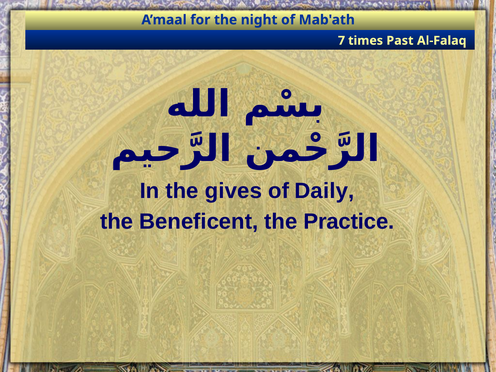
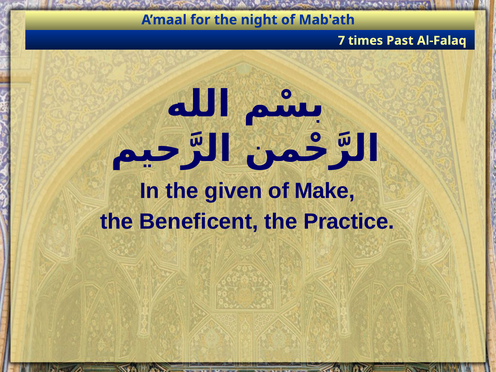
gives: gives -> given
Daily: Daily -> Make
